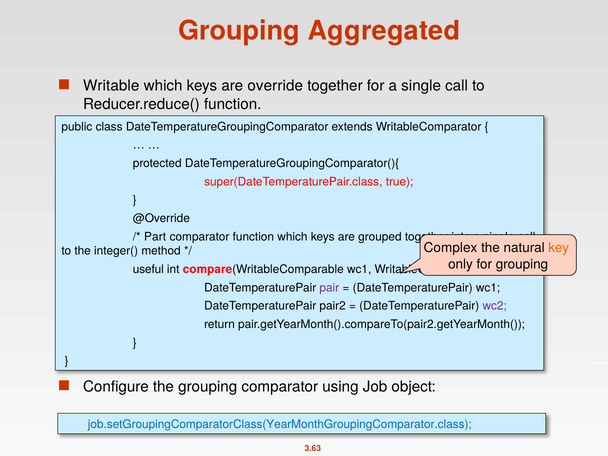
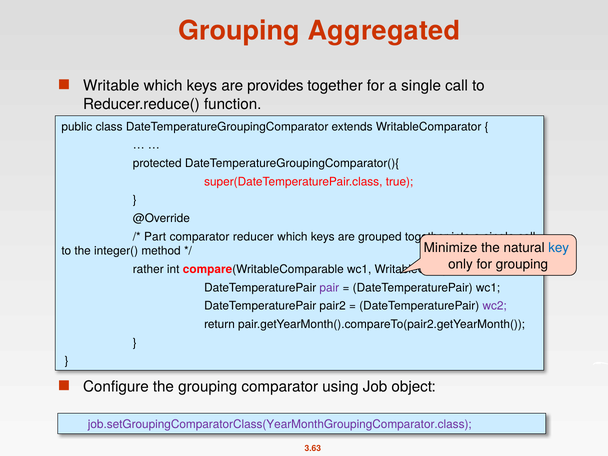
override: override -> provides
comparator function: function -> reducer
Complex: Complex -> Minimize
key colour: orange -> blue
useful: useful -> rather
job.setGroupingComparatorClass(YearMonthGroupingComparator.class colour: blue -> purple
